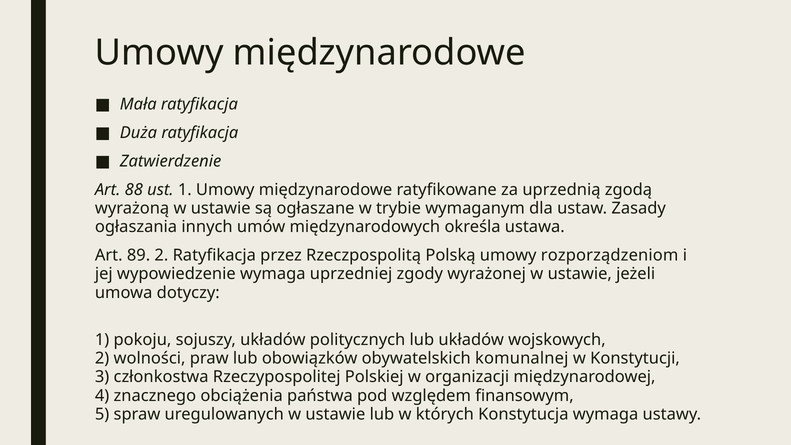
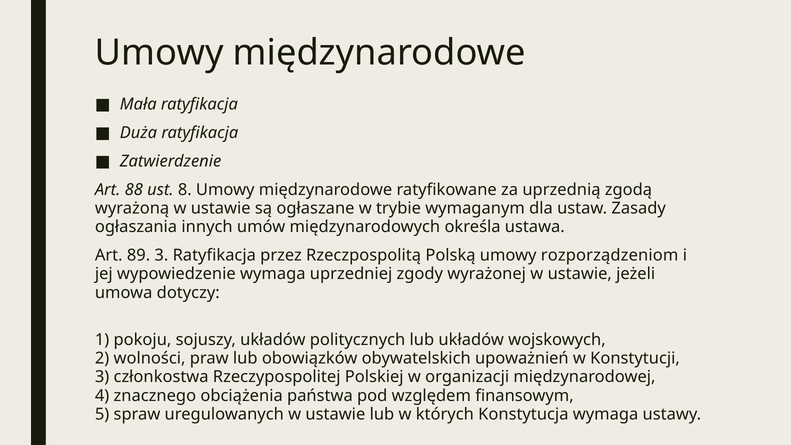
ust 1: 1 -> 8
89 2: 2 -> 3
komunalnej: komunalnej -> upoważnień
